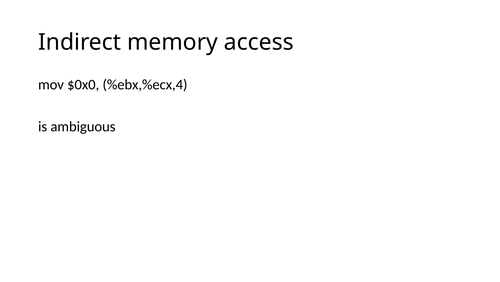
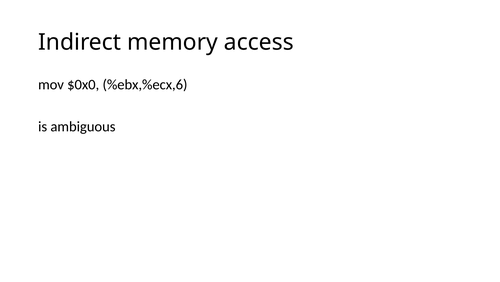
%ebx,%ecx,4: %ebx,%ecx,4 -> %ebx,%ecx,6
